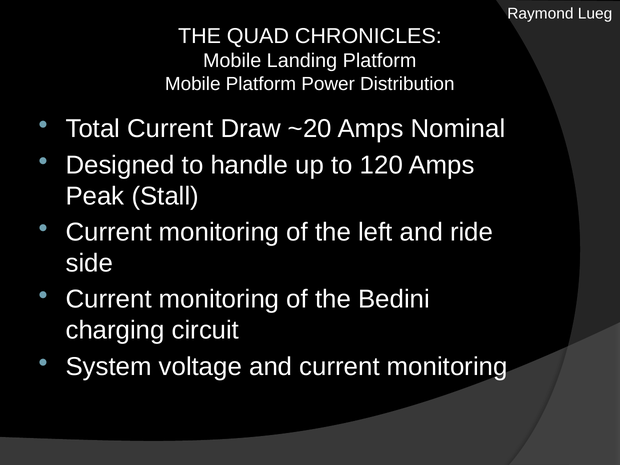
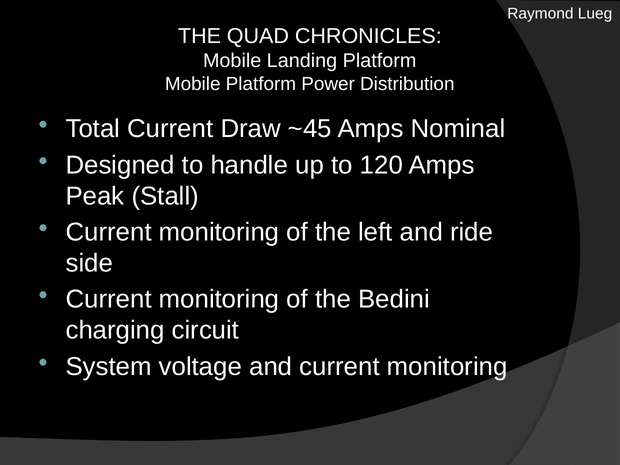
~20: ~20 -> ~45
